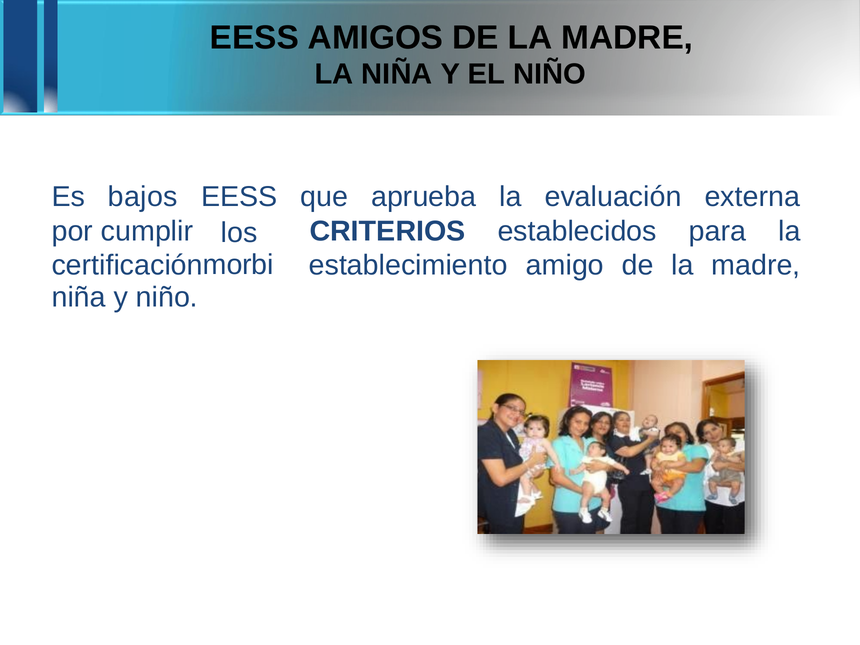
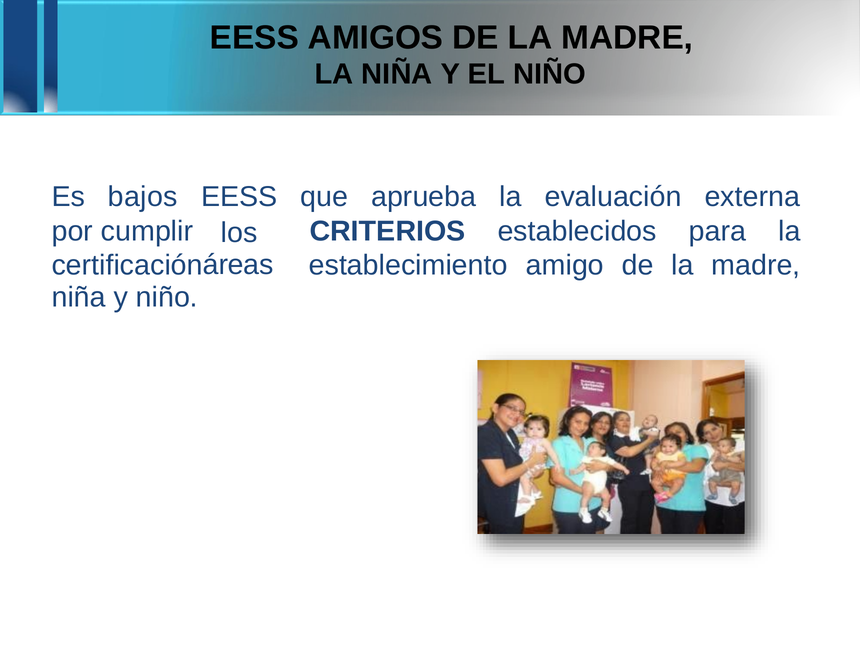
morbi: morbi -> áreas
